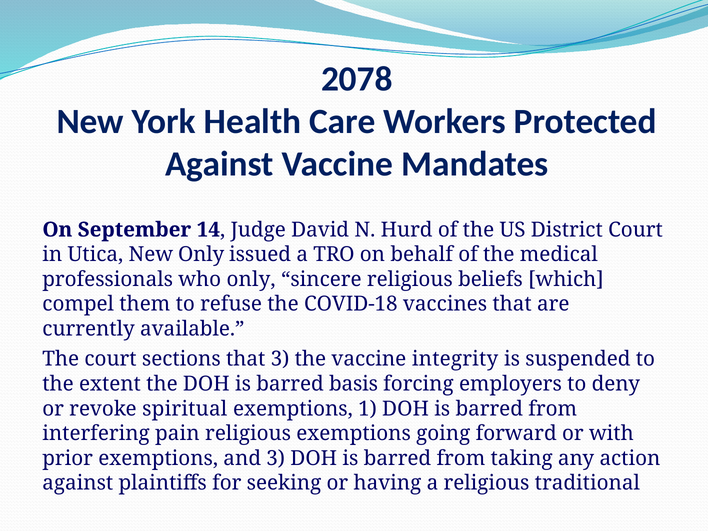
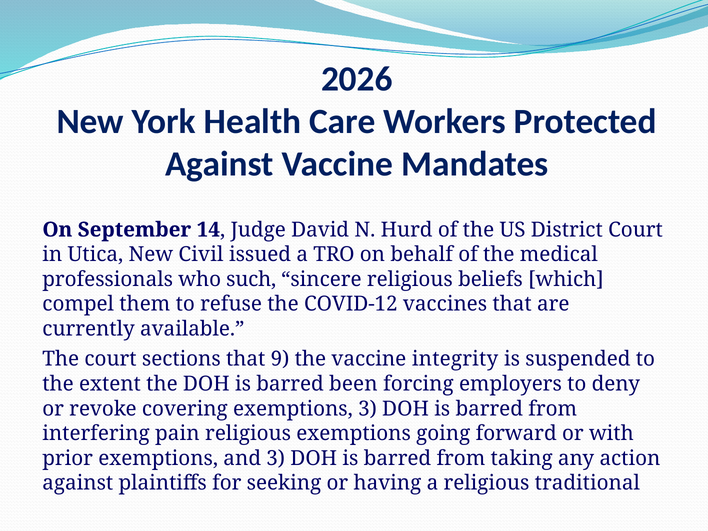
2078: 2078 -> 2026
New Only: Only -> Civil
who only: only -> such
COVID-18: COVID-18 -> COVID-12
that 3: 3 -> 9
basis: basis -> been
spiritual: spiritual -> covering
exemptions 1: 1 -> 3
